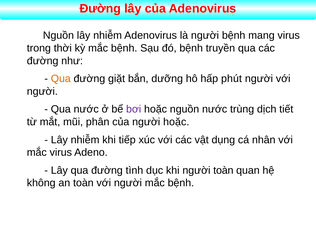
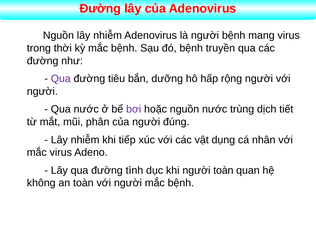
Qua at (61, 79) colour: orange -> purple
giặt: giặt -> tiêu
phút: phút -> rộng
người hoặc: hoặc -> đúng
